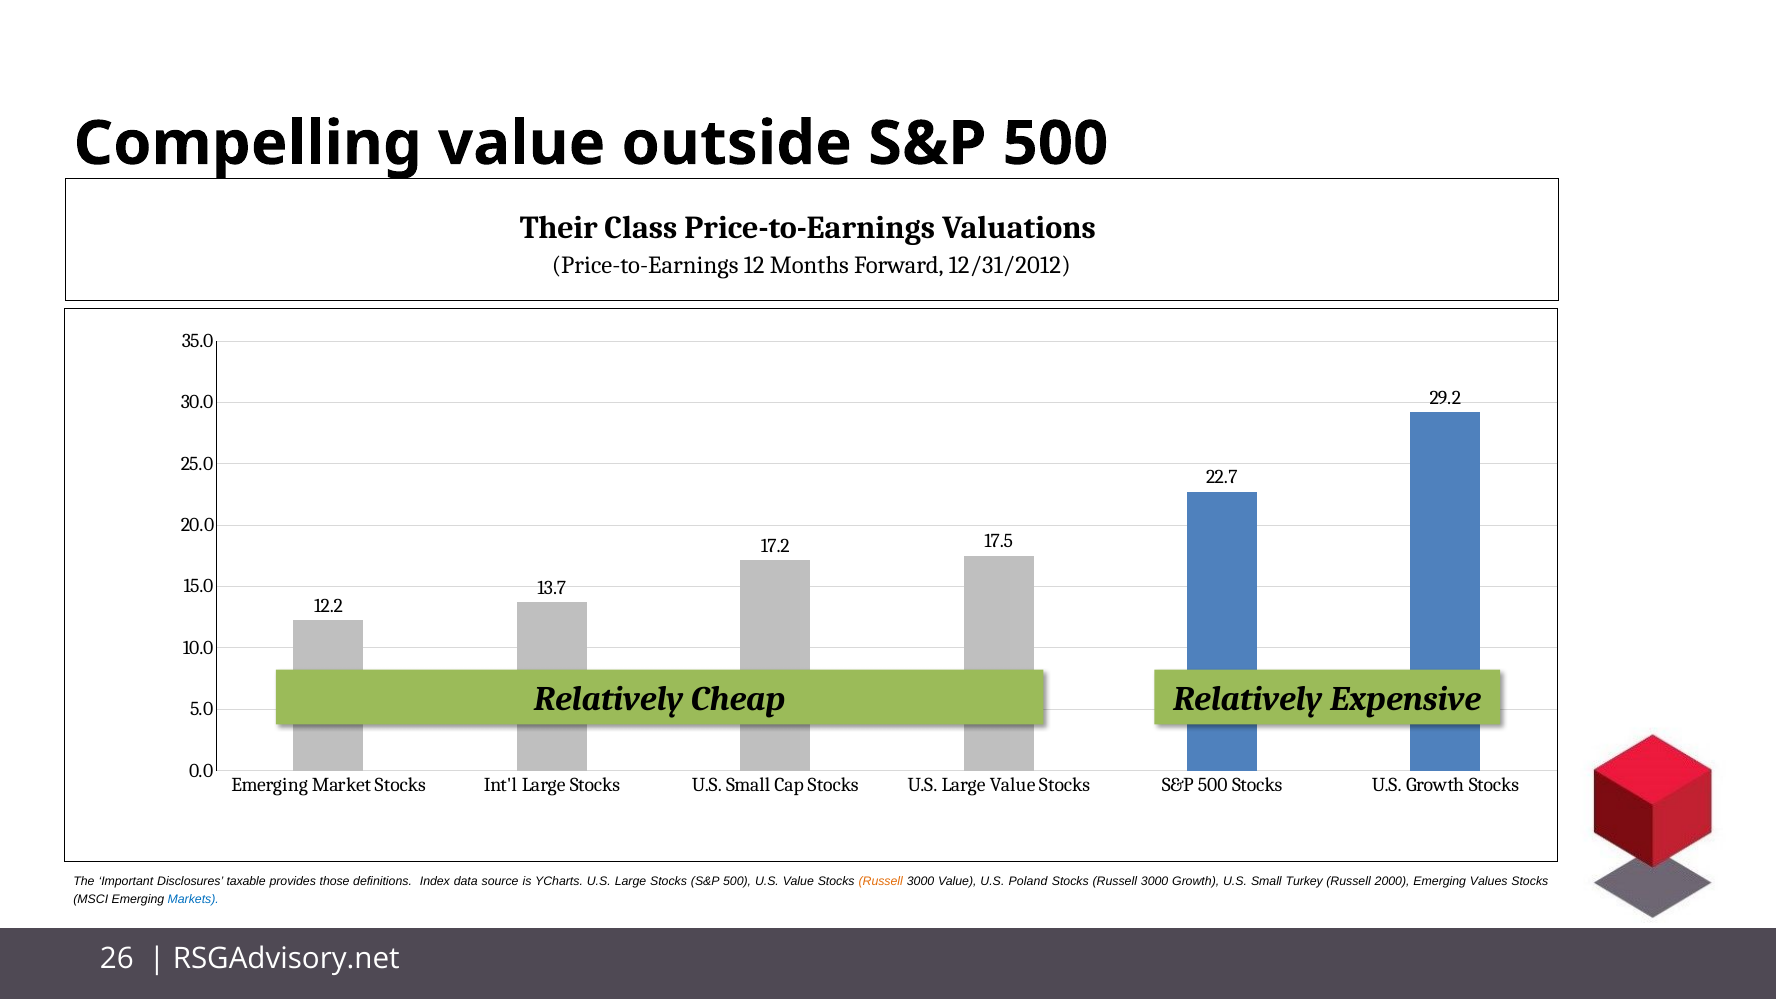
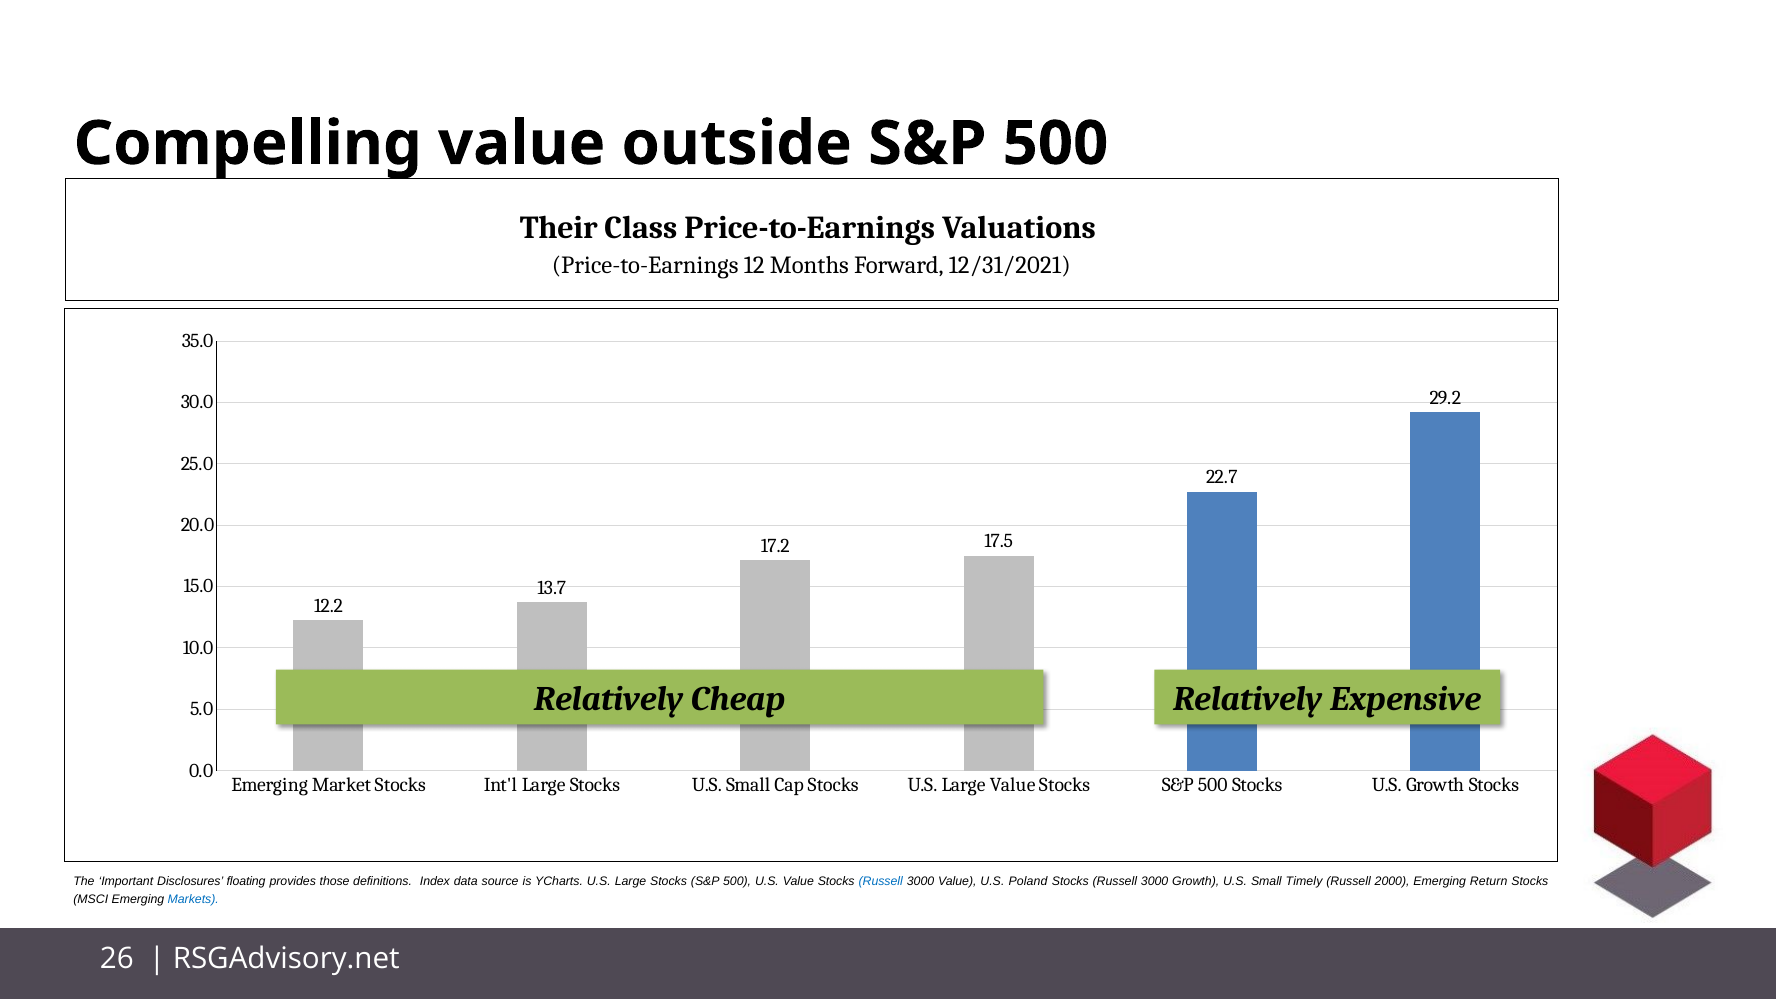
12/31/2012: 12/31/2012 -> 12/31/2021
taxable: taxable -> floating
Russell at (881, 881) colour: orange -> blue
Turkey: Turkey -> Timely
Values: Values -> Return
